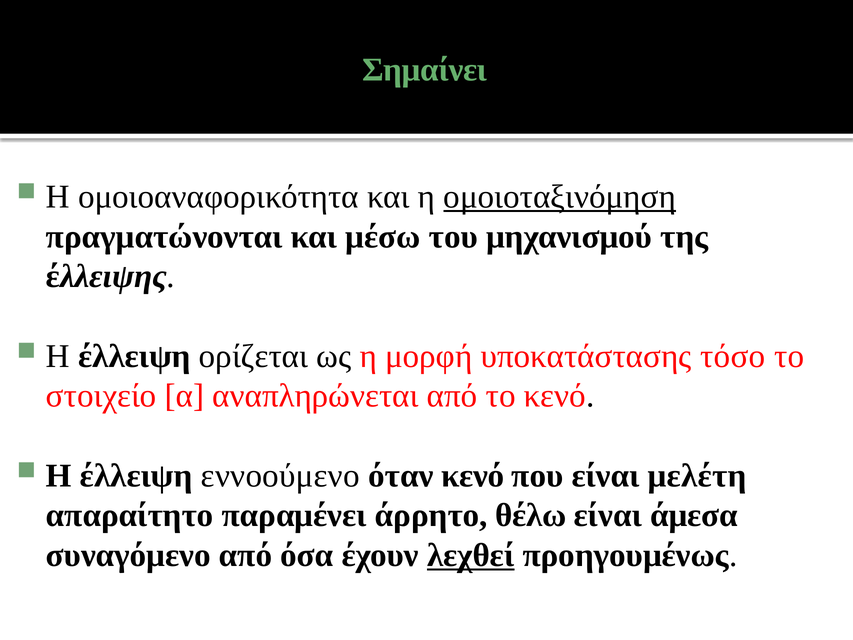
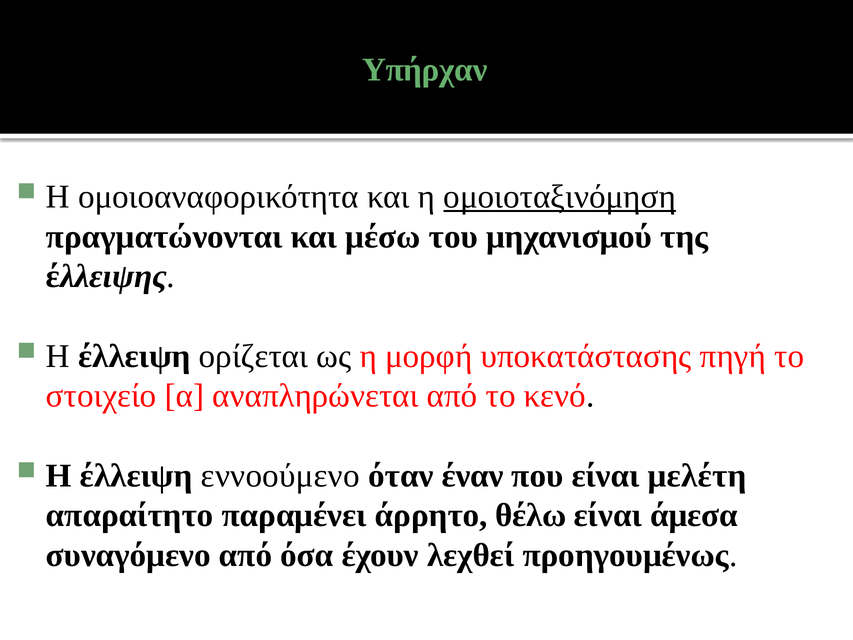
Σημαίνει: Σημαίνει -> Υπήρχαν
τόσο: τόσο -> πηγή
όταν κενό: κενό -> έναν
λεχθεί underline: present -> none
